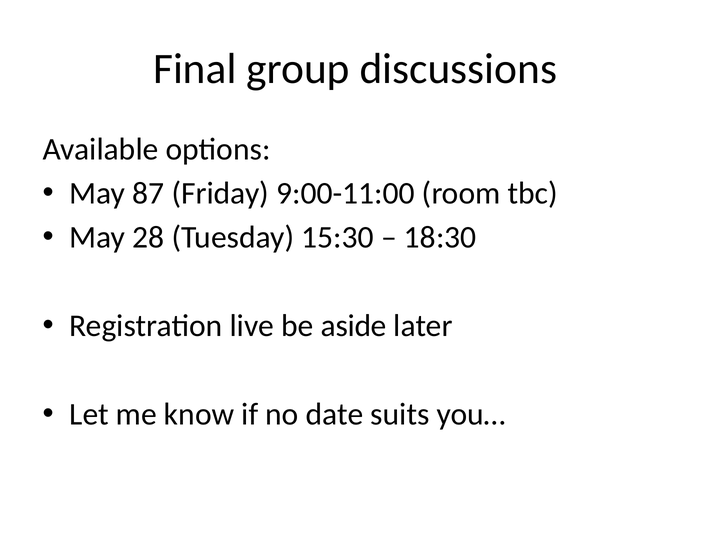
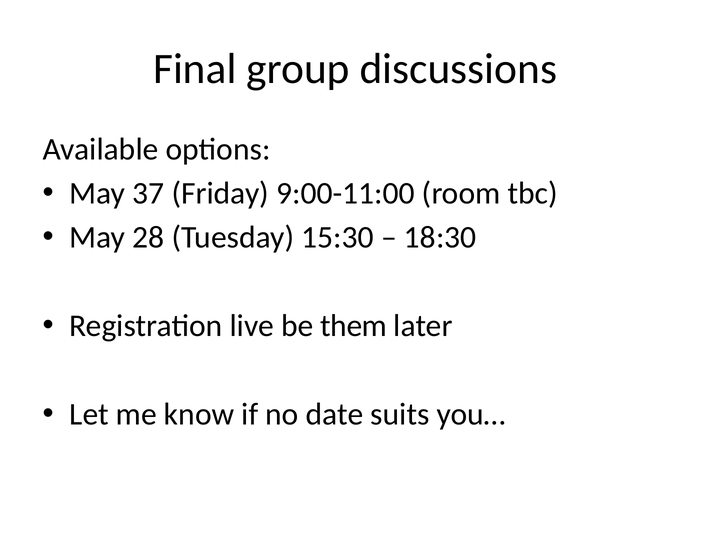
87: 87 -> 37
aside: aside -> them
